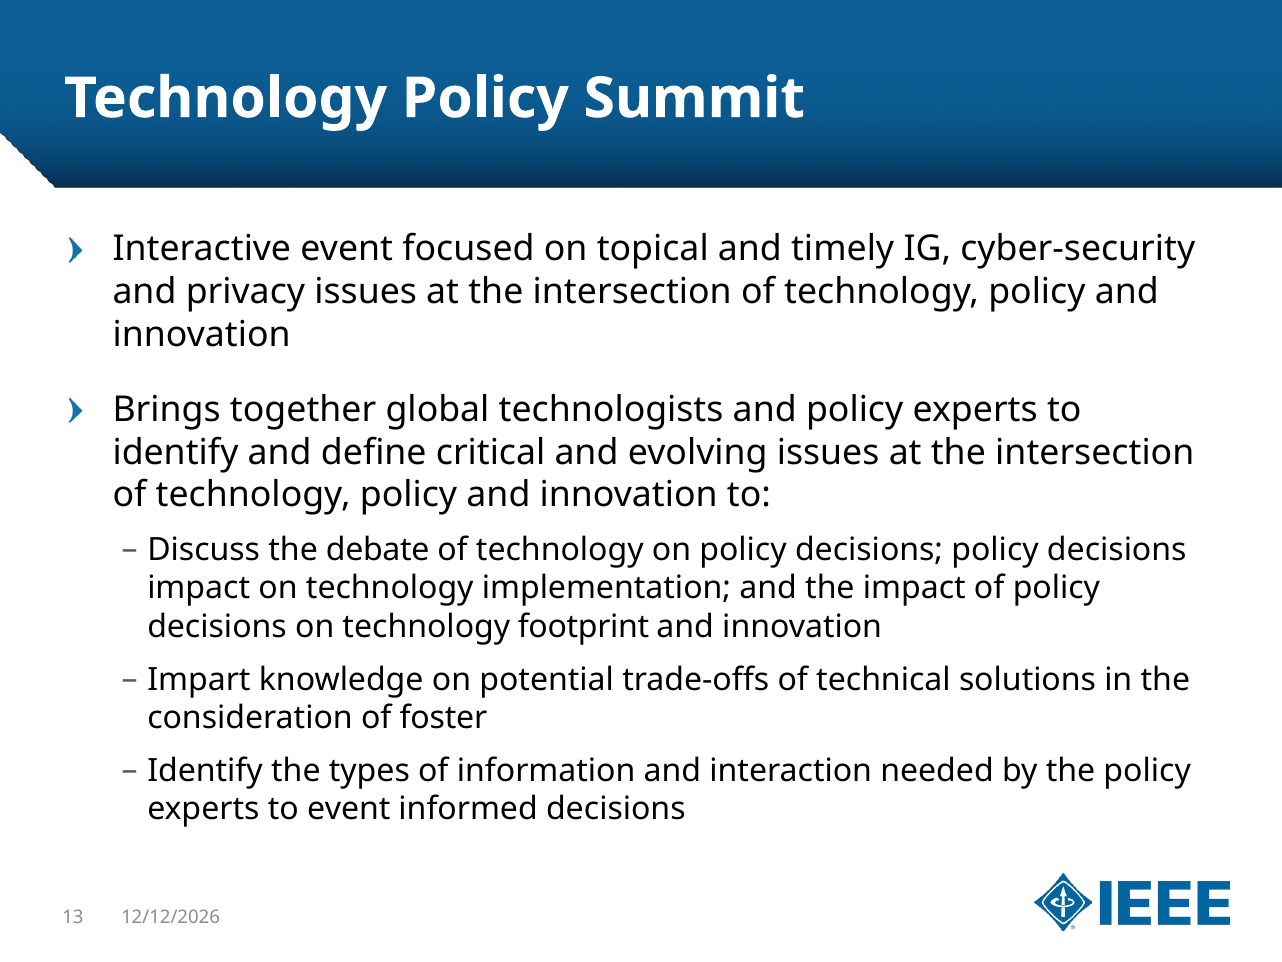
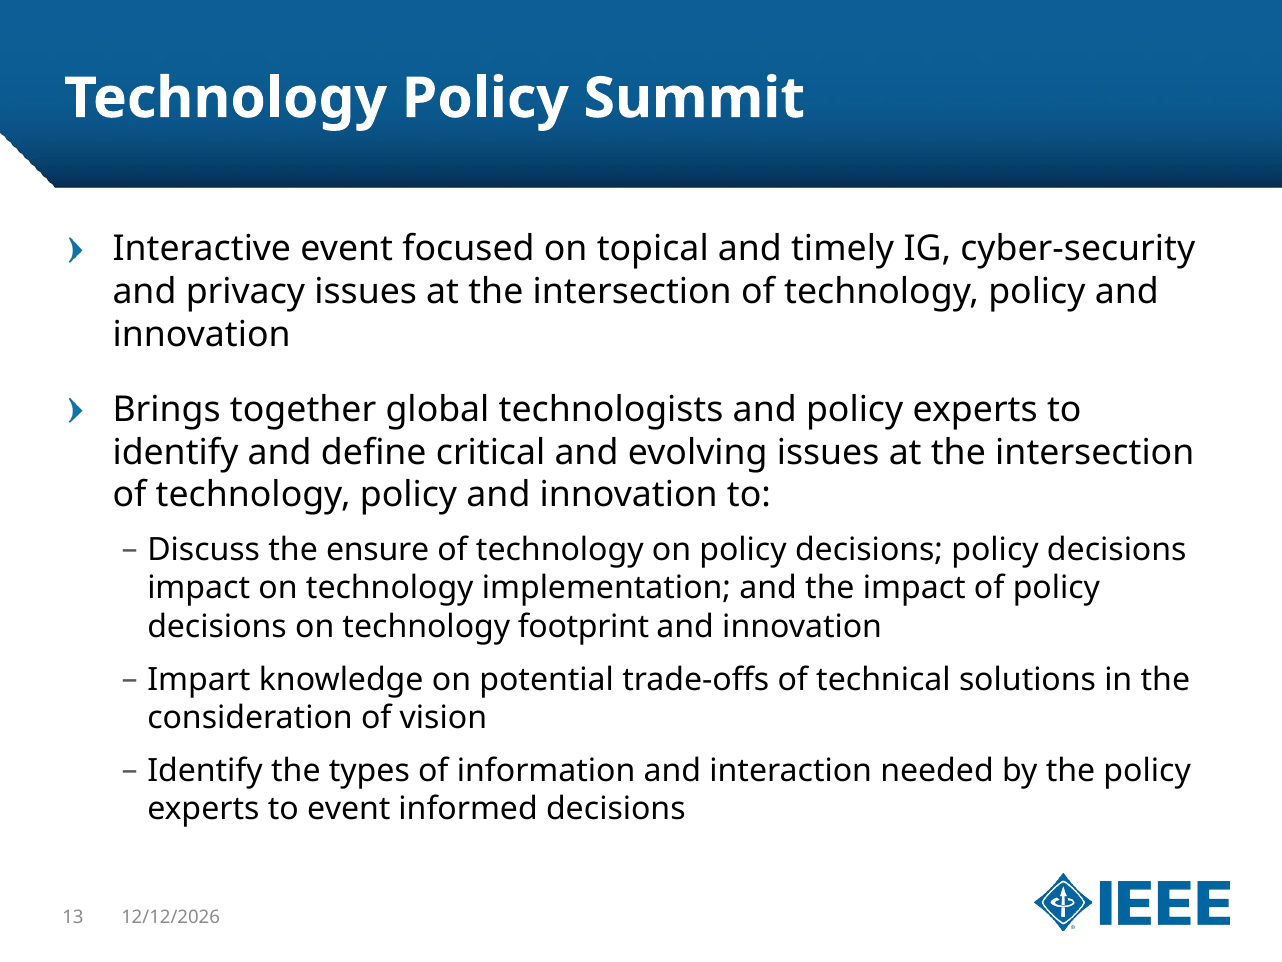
debate: debate -> ensure
foster: foster -> vision
